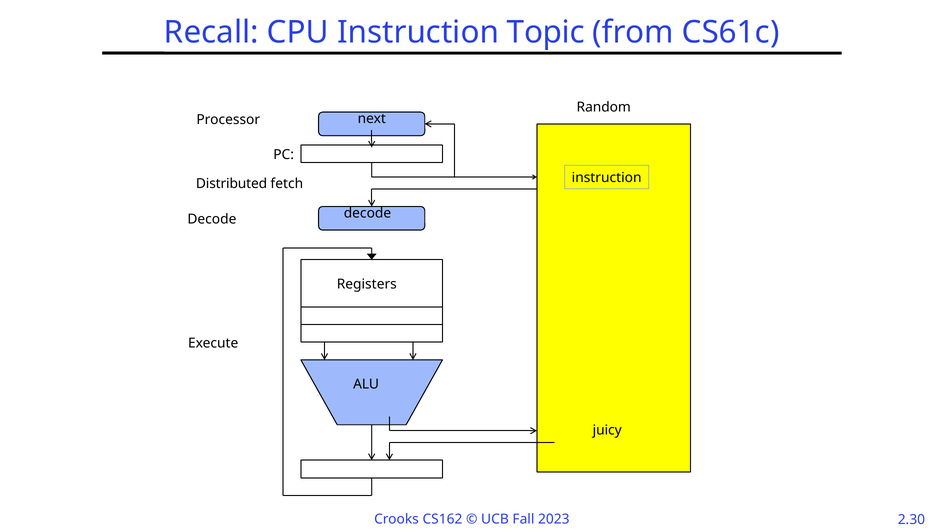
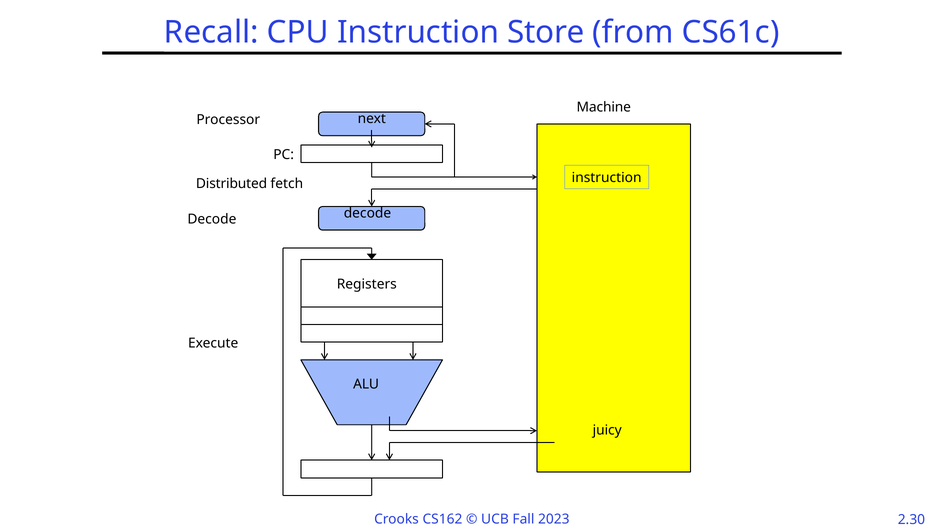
Topic: Topic -> Store
Random: Random -> Machine
